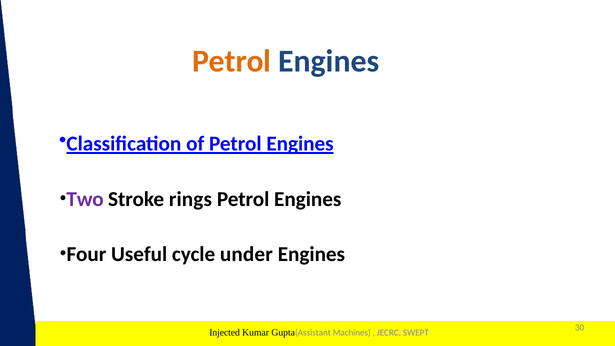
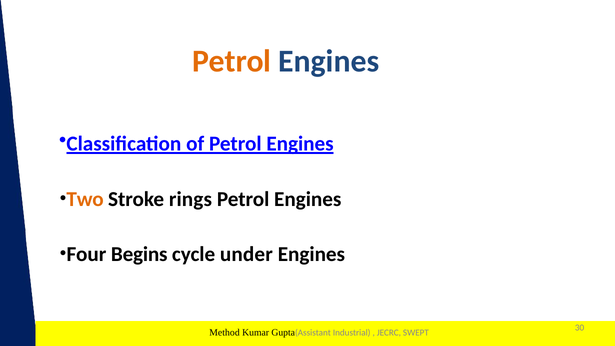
Two colour: purple -> orange
Useful: Useful -> Begins
Injected: Injected -> Method
Machines: Machines -> Industrial
